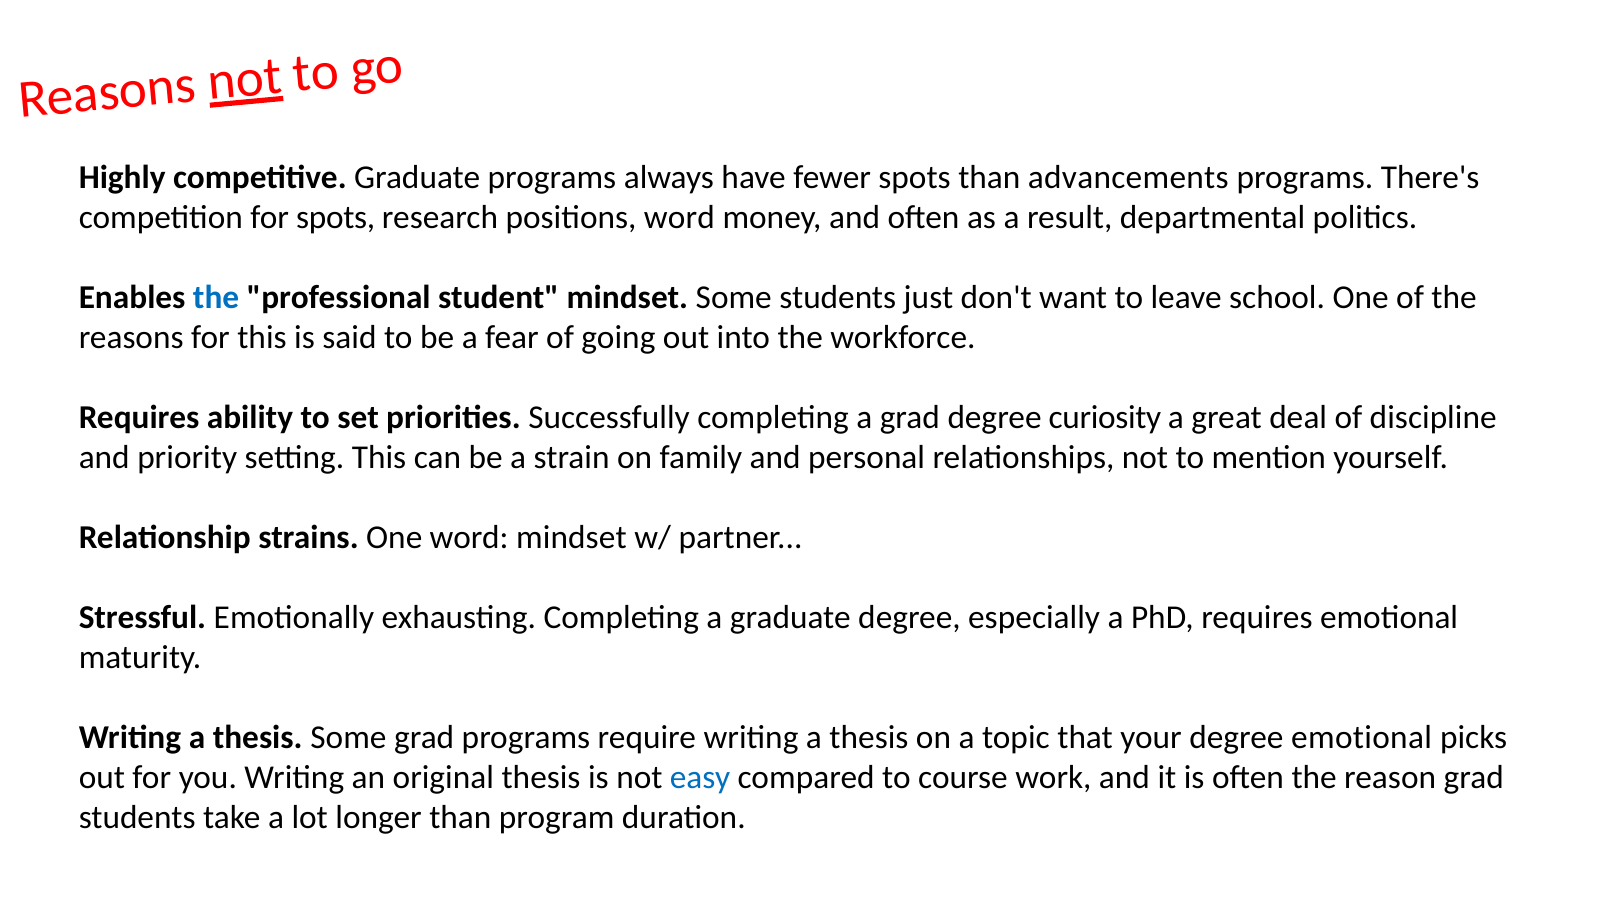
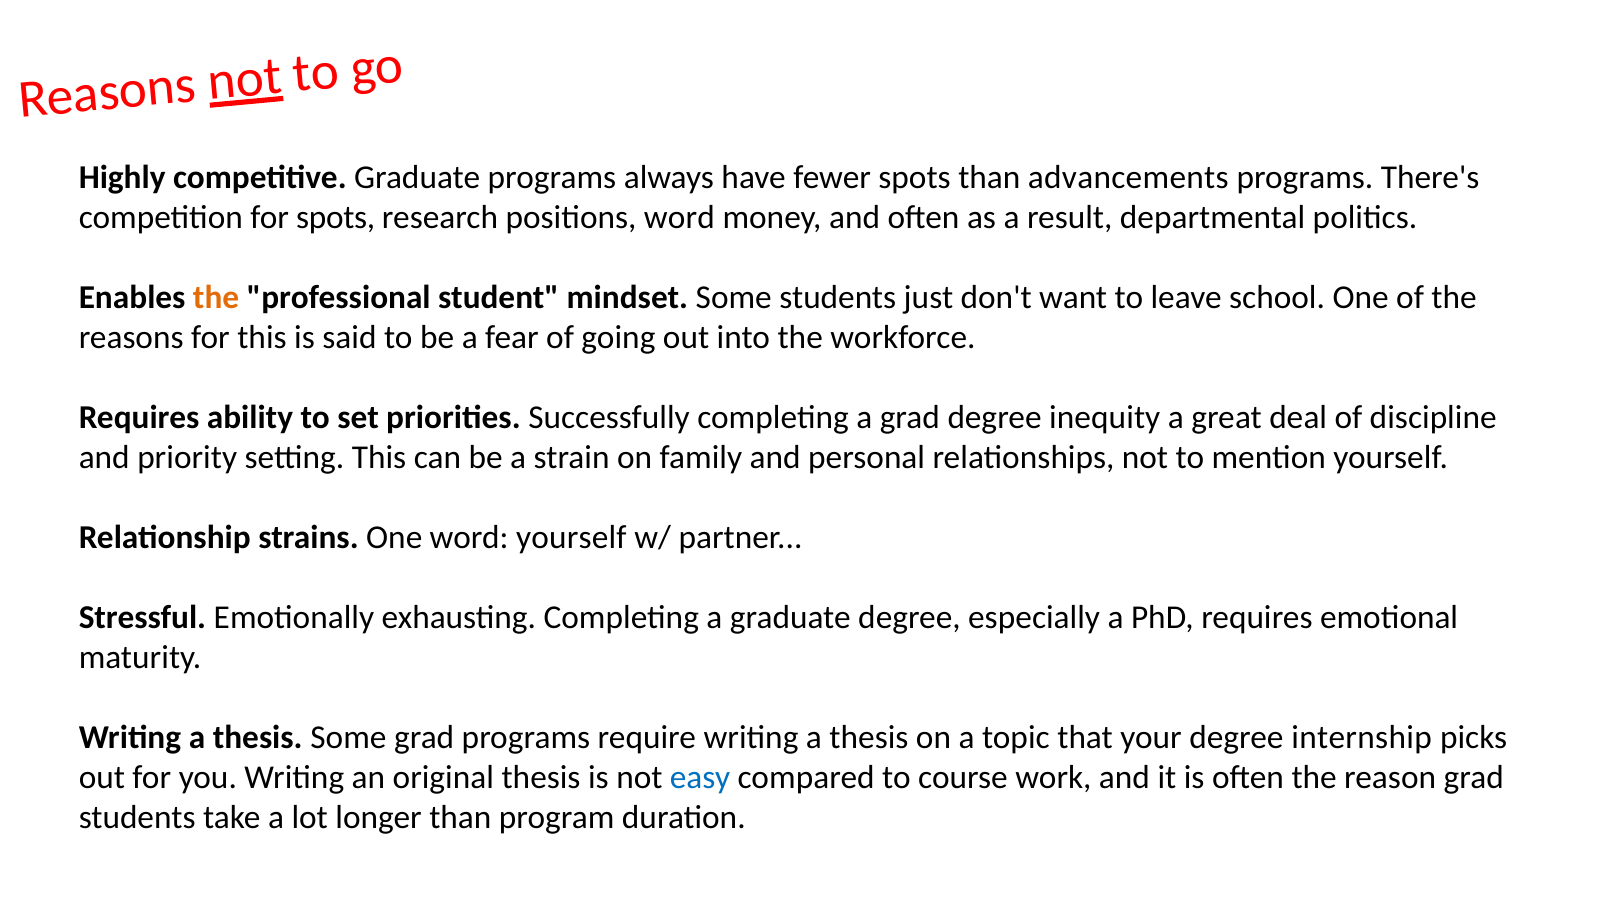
the at (216, 297) colour: blue -> orange
curiosity: curiosity -> inequity
word mindset: mindset -> yourself
degree emotional: emotional -> internship
